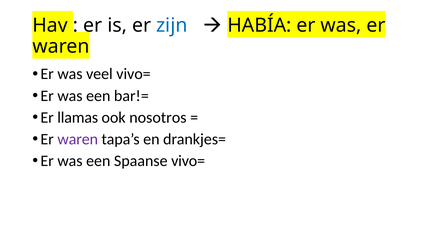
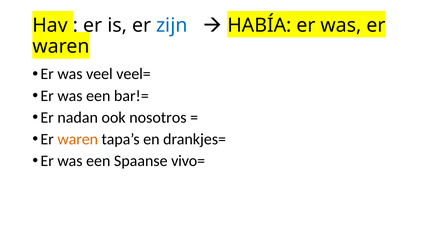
veel vivo=: vivo= -> veel=
llamas: llamas -> nadan
waren at (78, 139) colour: purple -> orange
